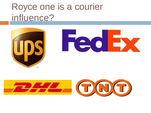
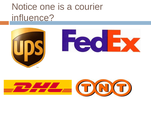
Royce: Royce -> Notice
